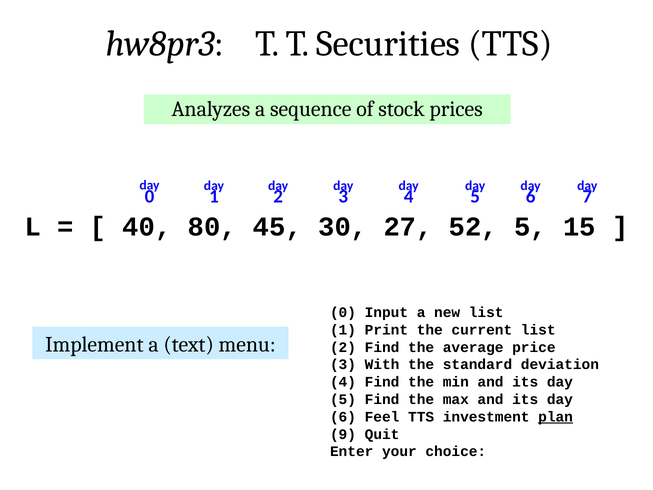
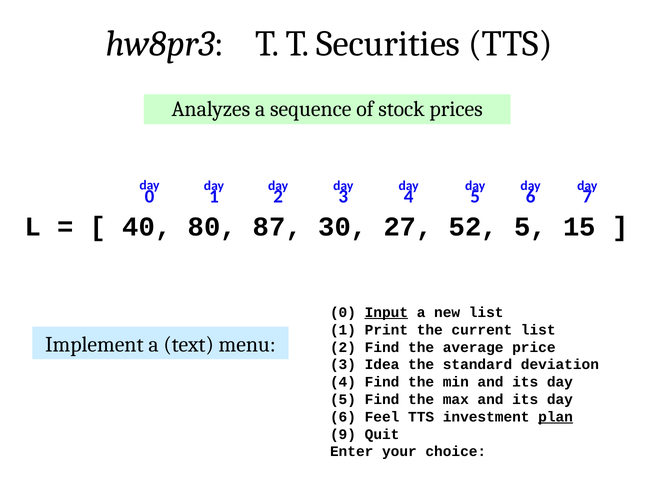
45: 45 -> 87
Input underline: none -> present
With: With -> Idea
